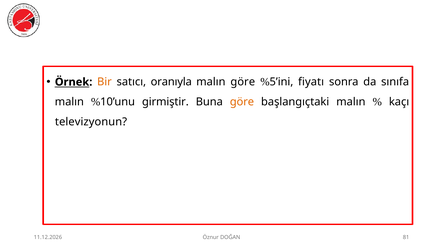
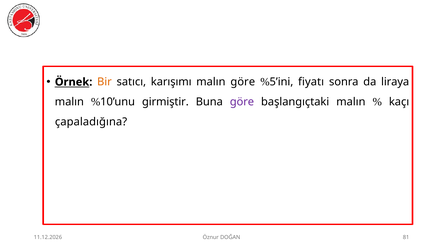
oranıyla: oranıyla -> karışımı
sınıfa: sınıfa -> liraya
göre at (242, 102) colour: orange -> purple
televizyonun: televizyonun -> çapaladığına
